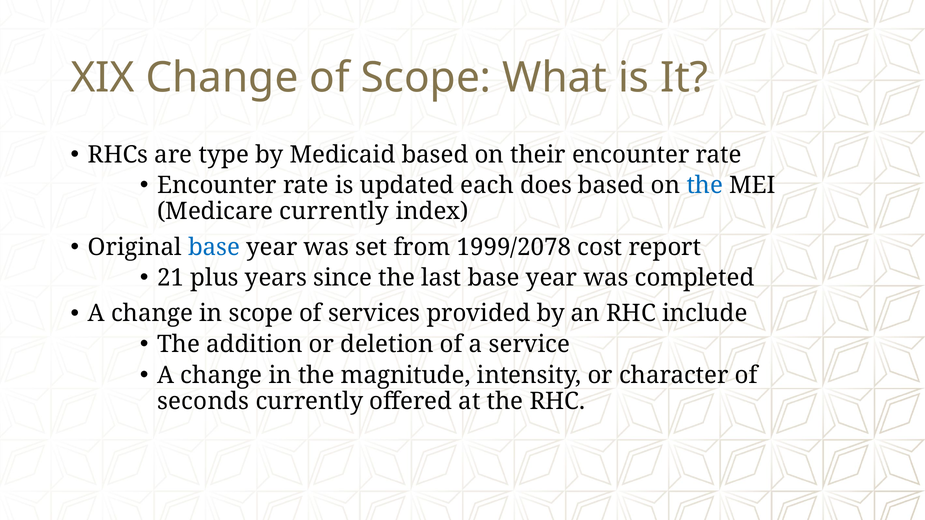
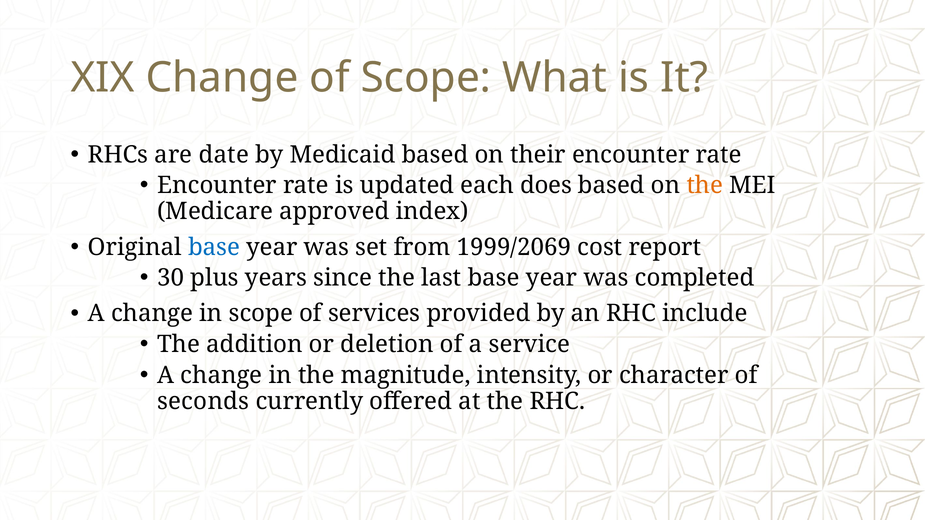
type: type -> date
the at (705, 186) colour: blue -> orange
Medicare currently: currently -> approved
1999/2078: 1999/2078 -> 1999/2069
21: 21 -> 30
